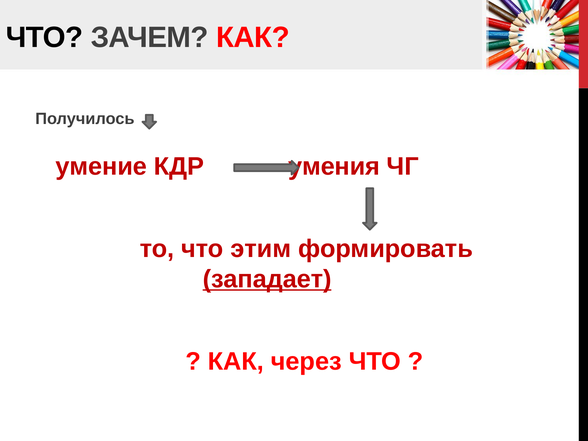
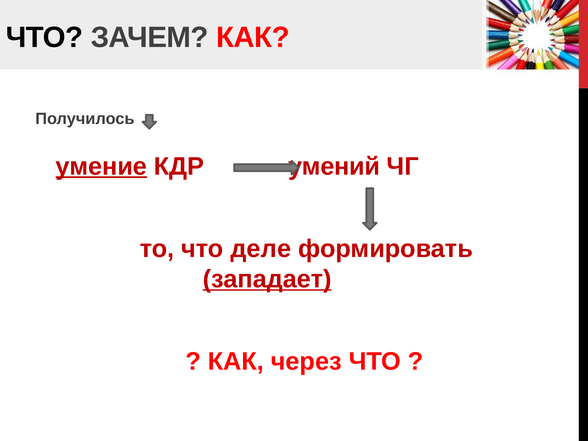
умение underline: none -> present
умения: умения -> умений
этим: этим -> деле
